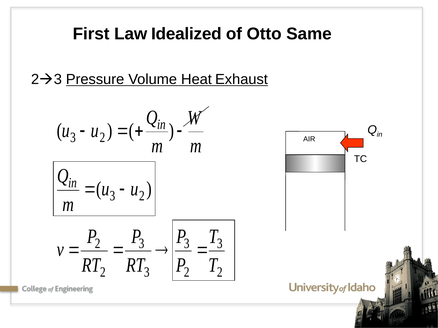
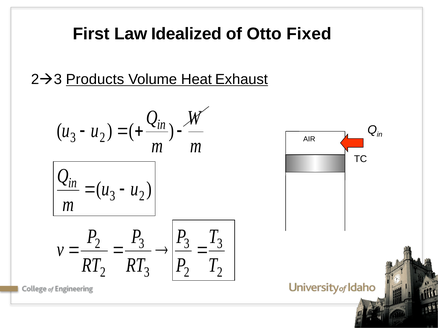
Same: Same -> Fixed
Pressure: Pressure -> Products
